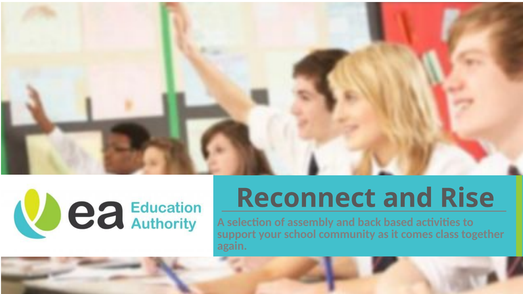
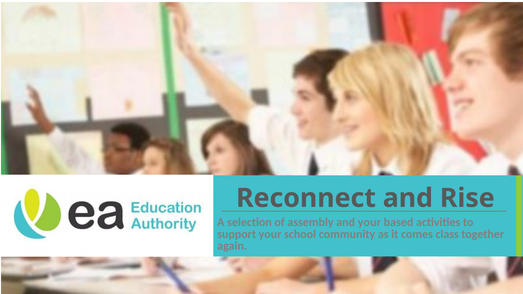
and back: back -> your
